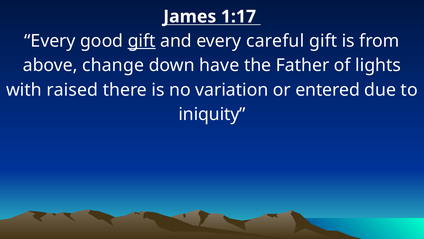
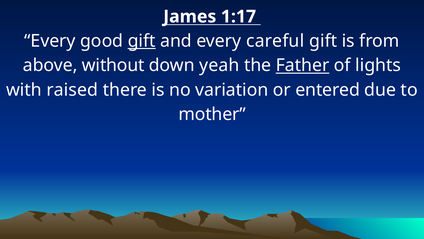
change: change -> without
have: have -> yeah
Father underline: none -> present
iniquity: iniquity -> mother
